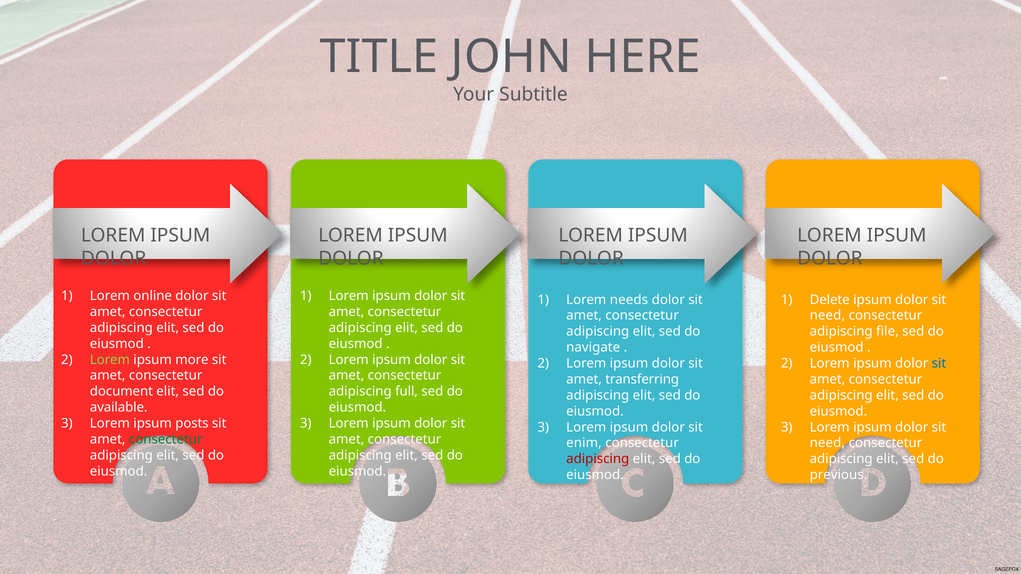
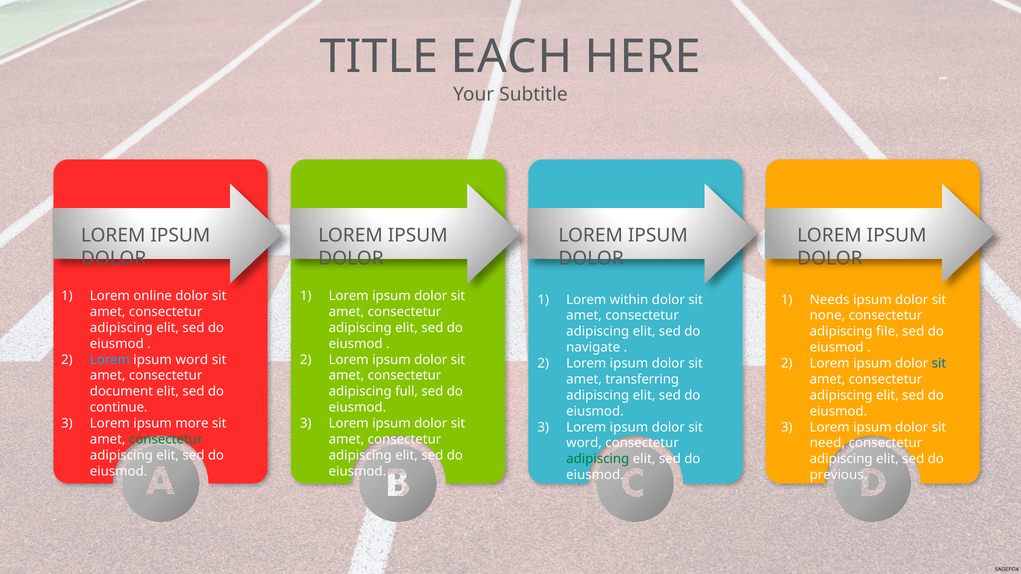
JOHN: JOHN -> EACH
needs: needs -> within
Delete: Delete -> Needs
need at (827, 316): need -> none
Lorem at (110, 360) colour: light green -> light blue
ipsum more: more -> word
available: available -> continue
posts: posts -> more
enim at (584, 443): enim -> word
adipiscing at (598, 459) colour: red -> green
